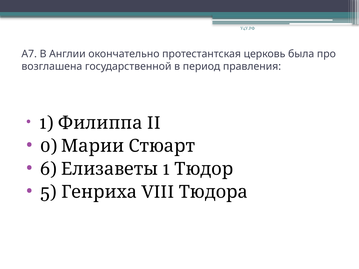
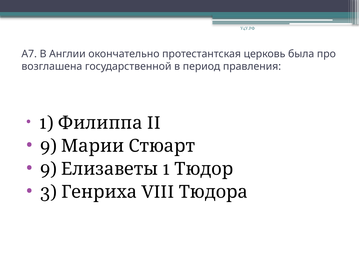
0 at (49, 146): 0 -> 9
6 at (49, 169): 6 -> 9
5: 5 -> 3
